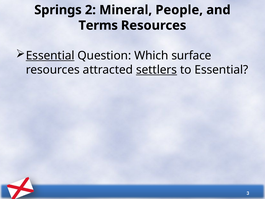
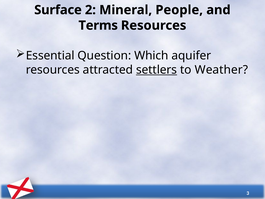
Springs: Springs -> Surface
Essential at (50, 56) underline: present -> none
surface: surface -> aquifer
to Essential: Essential -> Weather
